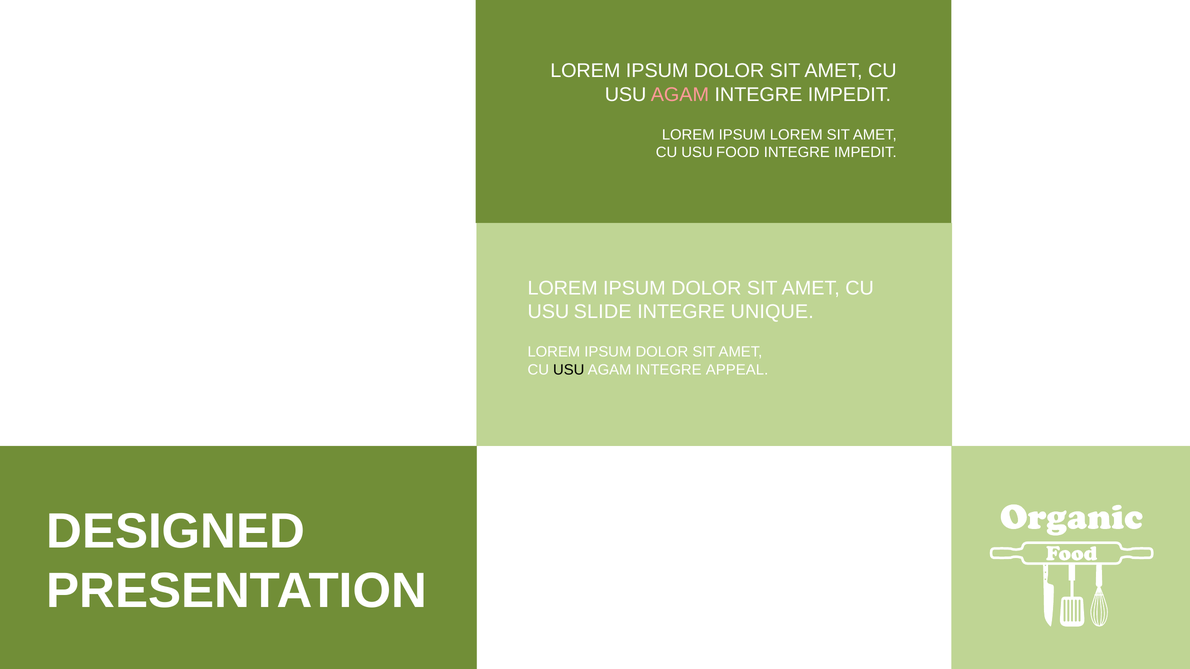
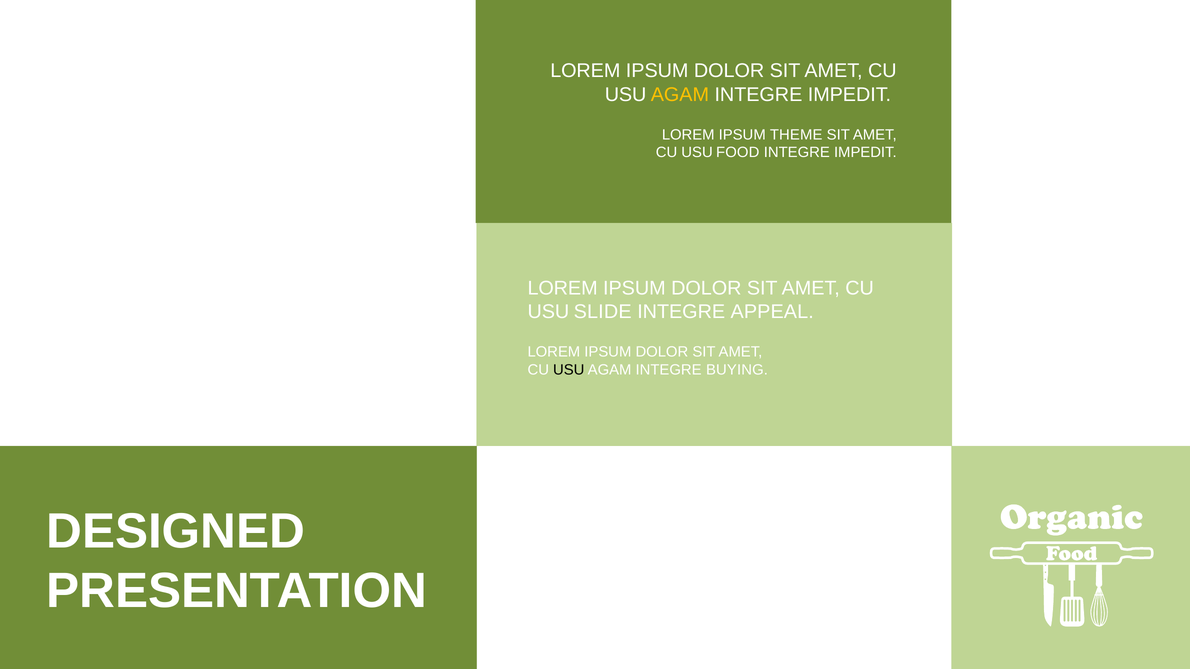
AGAM at (680, 95) colour: pink -> yellow
IPSUM LOREM: LOREM -> THEME
UNIQUE: UNIQUE -> APPEAL
APPEAL: APPEAL -> BUYING
